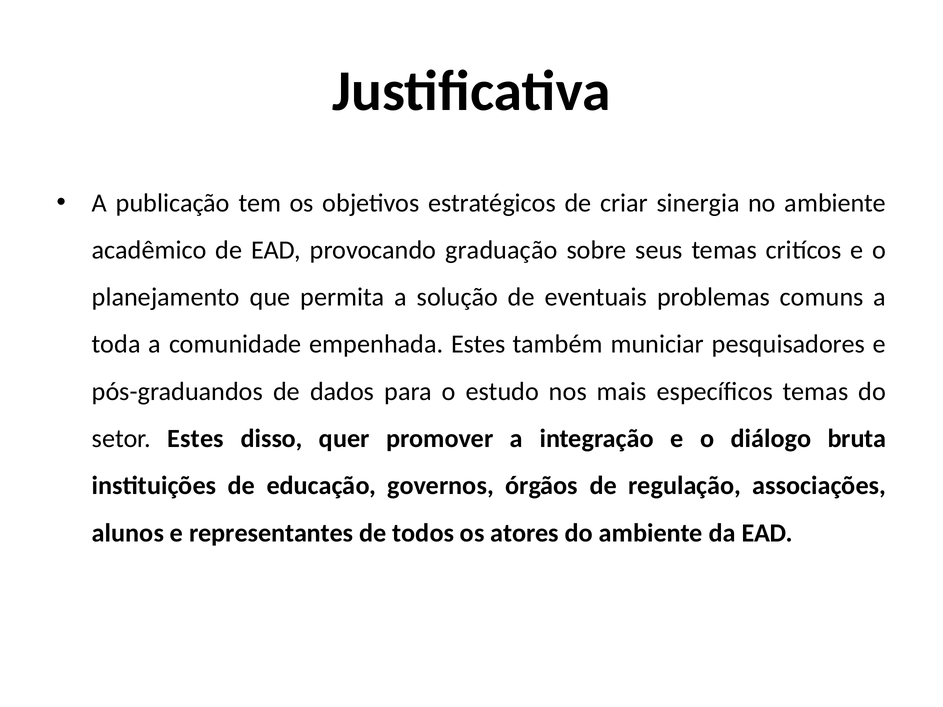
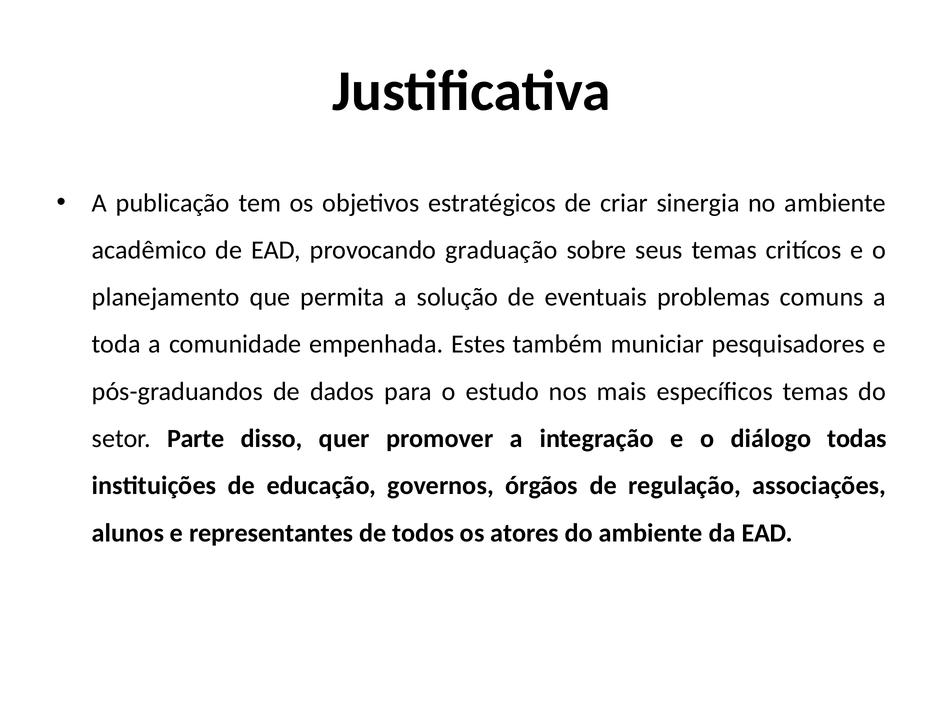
setor Estes: Estes -> Parte
bruta: bruta -> todas
